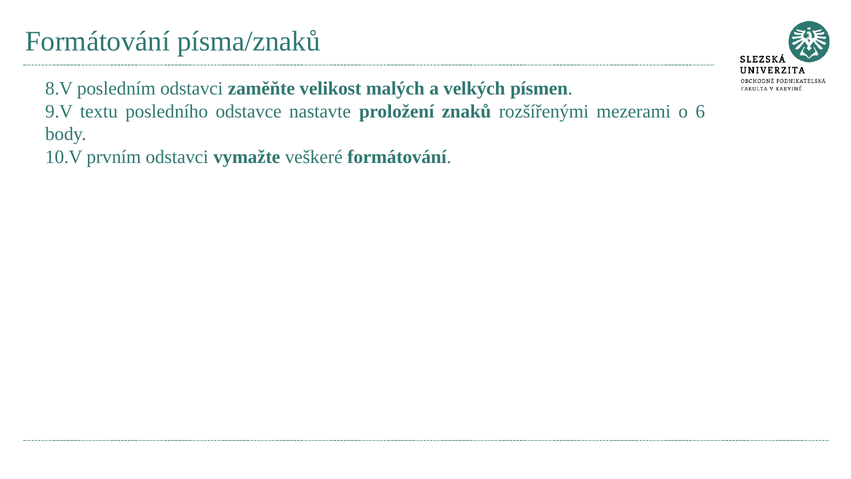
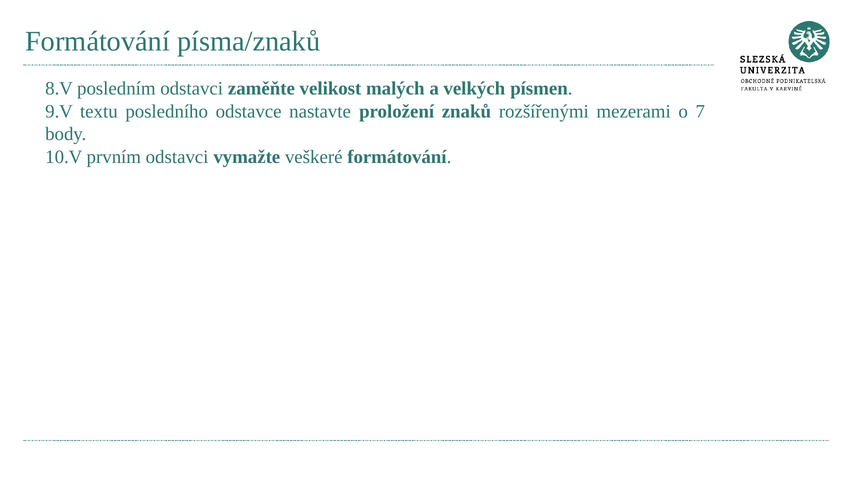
6: 6 -> 7
